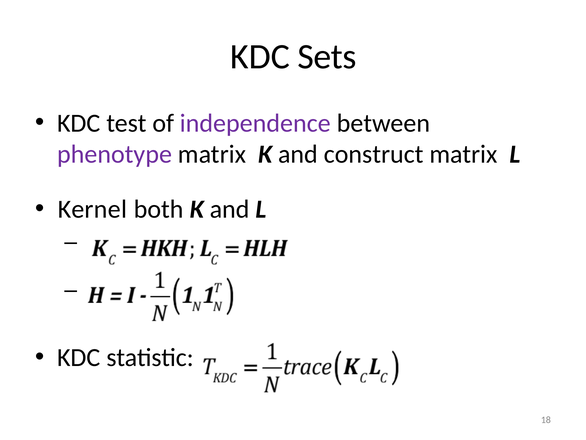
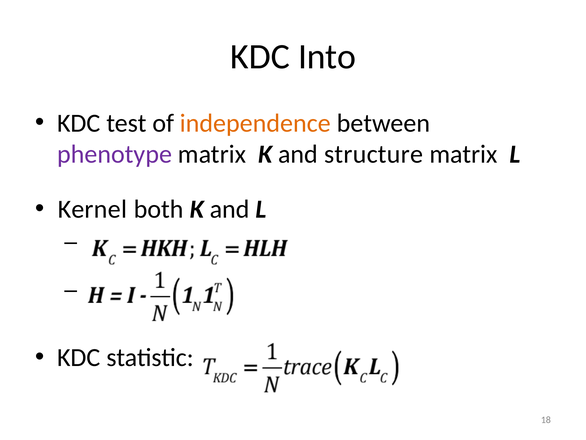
Sets: Sets -> Into
independence colour: purple -> orange
construct: construct -> structure
